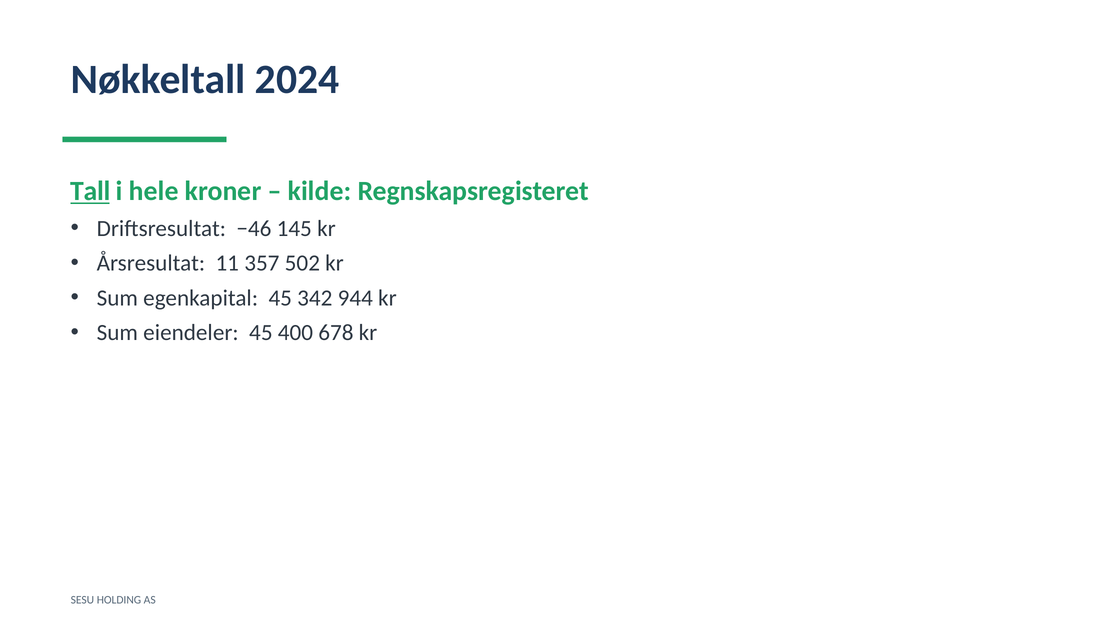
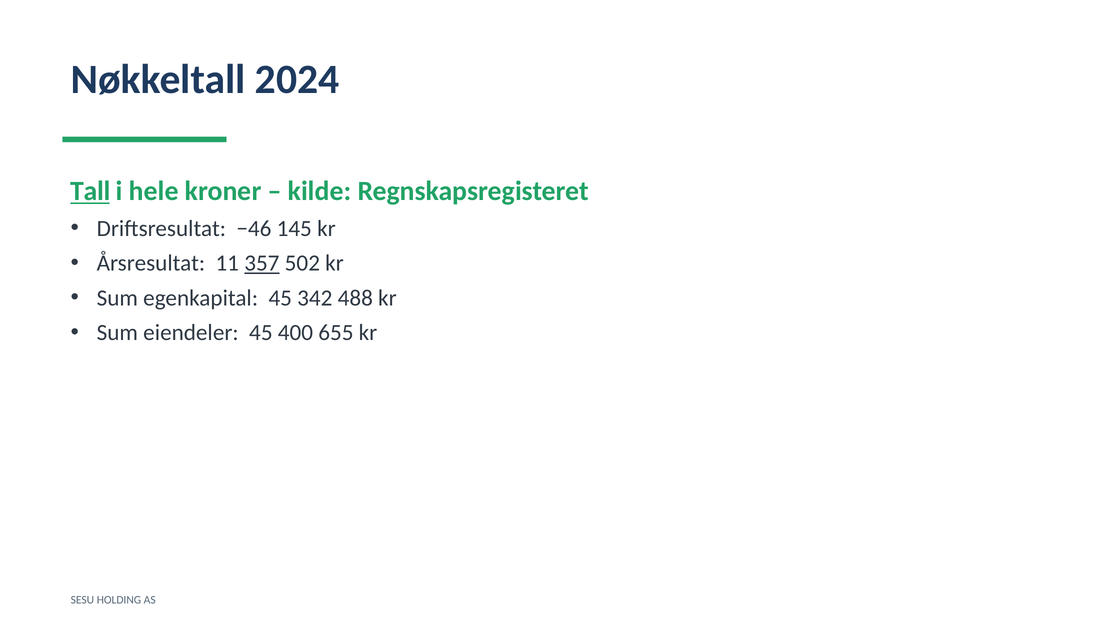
357 underline: none -> present
944: 944 -> 488
678: 678 -> 655
